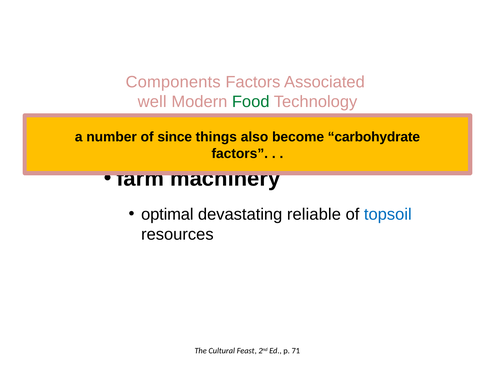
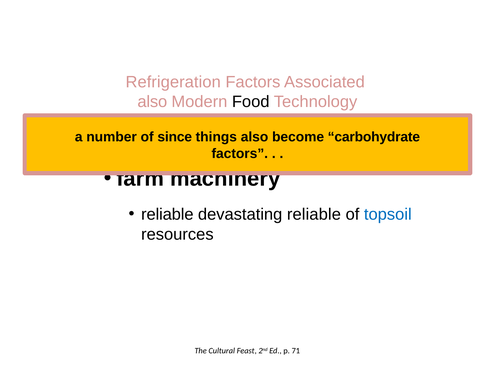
Components: Components -> Refrigeration
well at (152, 102): well -> also
Food colour: green -> black
optimal at (167, 215): optimal -> reliable
